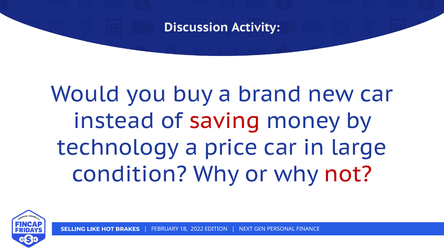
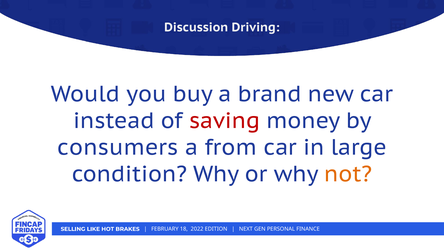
Activity: Activity -> Driving
technology: technology -> consumers
price: price -> from
not colour: red -> orange
